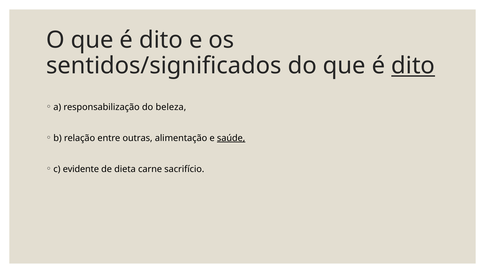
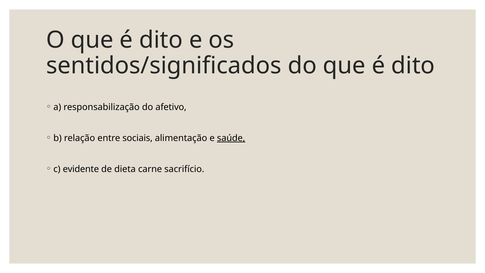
dito at (413, 66) underline: present -> none
beleza: beleza -> afetivo
outras: outras -> sociais
